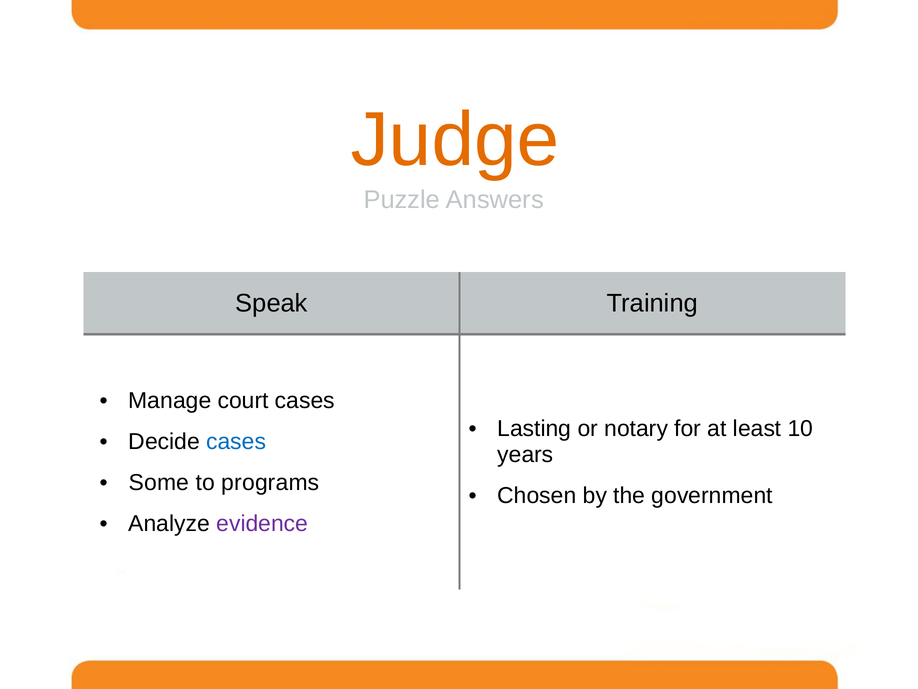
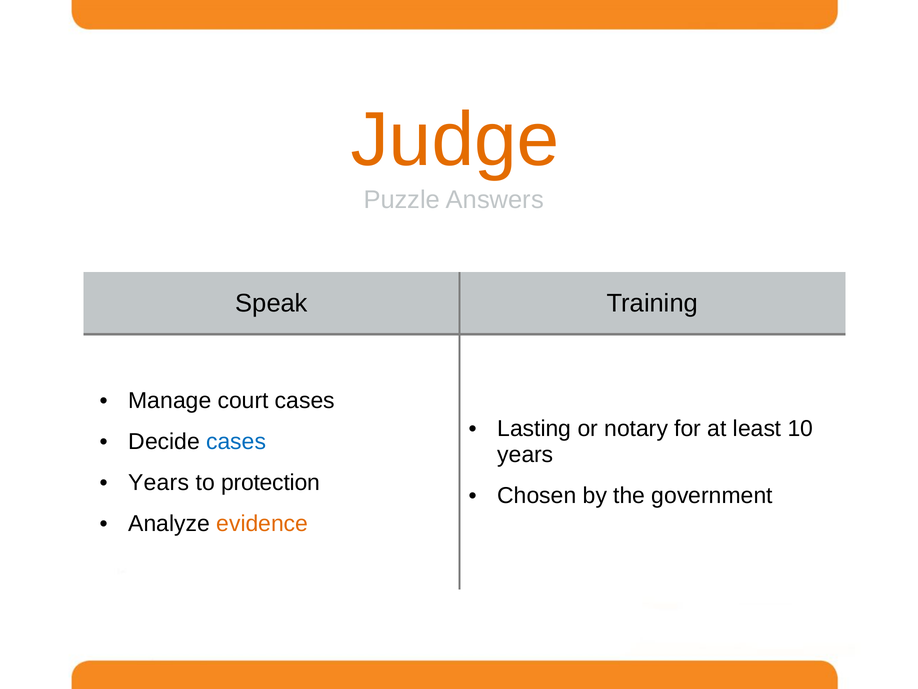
Some at (159, 482): Some -> Years
programs: programs -> protection
evidence colour: purple -> orange
